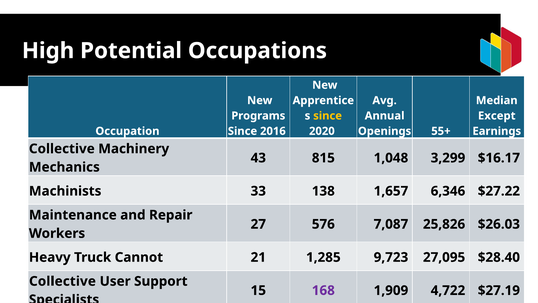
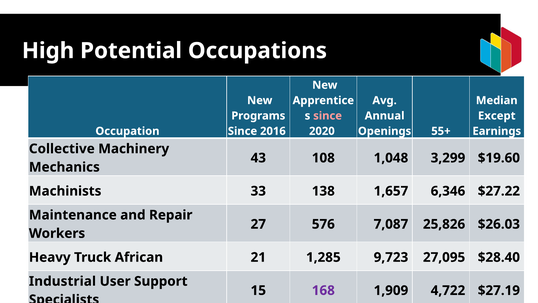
since at (328, 116) colour: yellow -> pink
815: 815 -> 108
$16.17: $16.17 -> $19.60
Cannot: Cannot -> African
Collective at (62, 281): Collective -> Industrial
